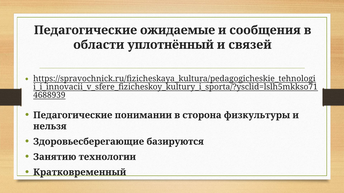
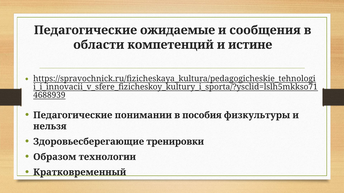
уплотнённый: уплотнённый -> компетенций
связей: связей -> истине
сторона: сторона -> пособия
базируются: базируются -> тренировки
Занятию: Занятию -> Образом
